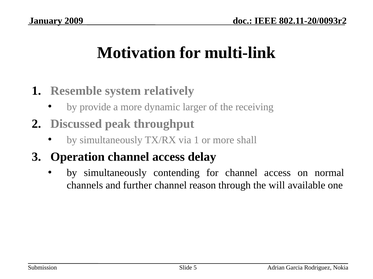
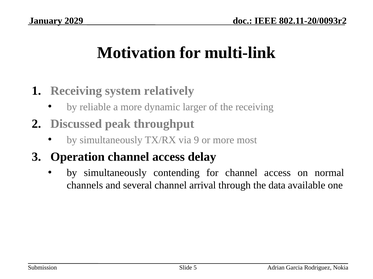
2009: 2009 -> 2029
Resemble at (76, 91): Resemble -> Receiving
provide: provide -> reliable
via 1: 1 -> 9
shall: shall -> most
further: further -> several
reason: reason -> arrival
will: will -> data
